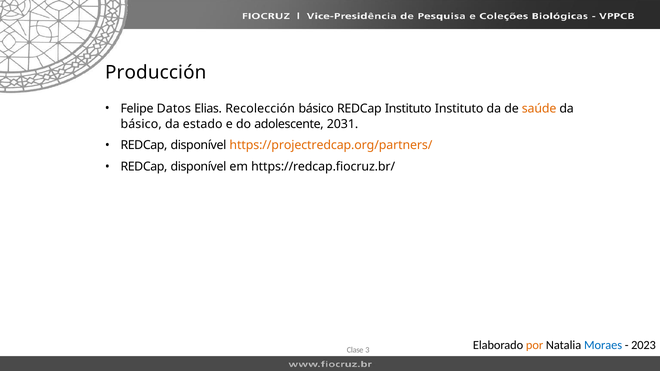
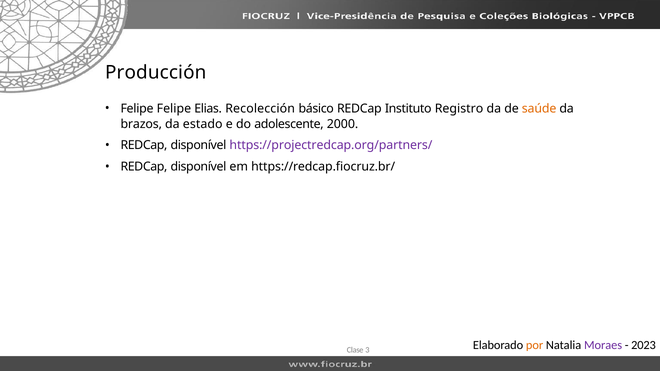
Felipe Datos: Datos -> Felipe
Instituto Instituto: Instituto -> Registro
básico at (141, 124): básico -> brazos
2031: 2031 -> 2000
https://projectredcap.org/partners/ colour: orange -> purple
Moraes colour: blue -> purple
